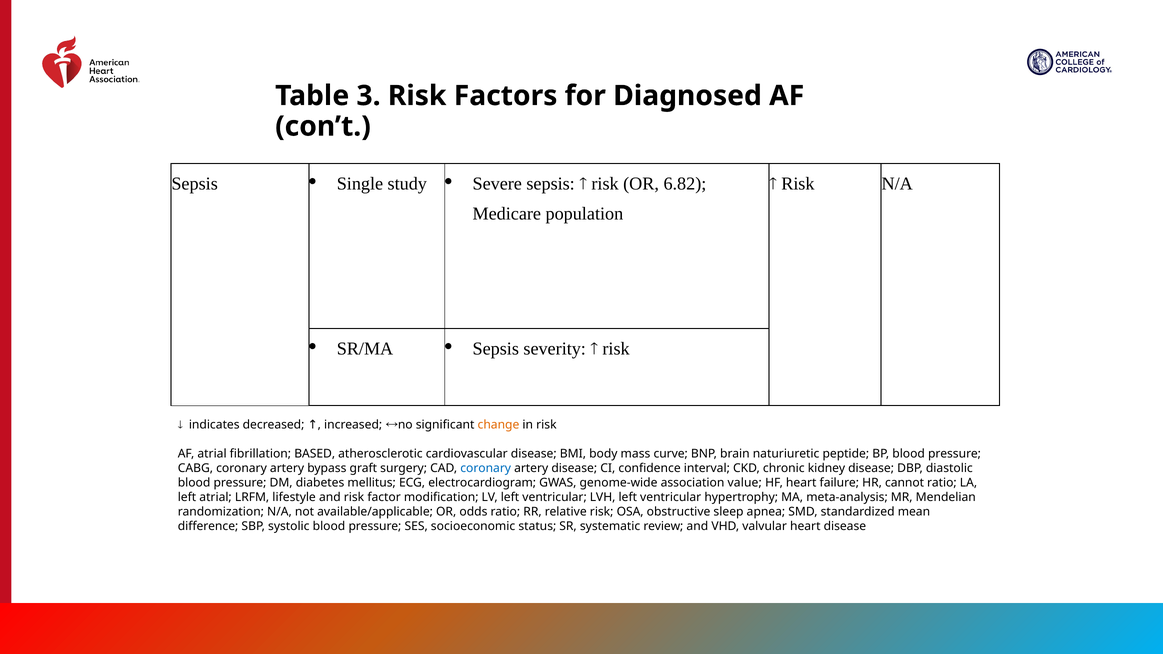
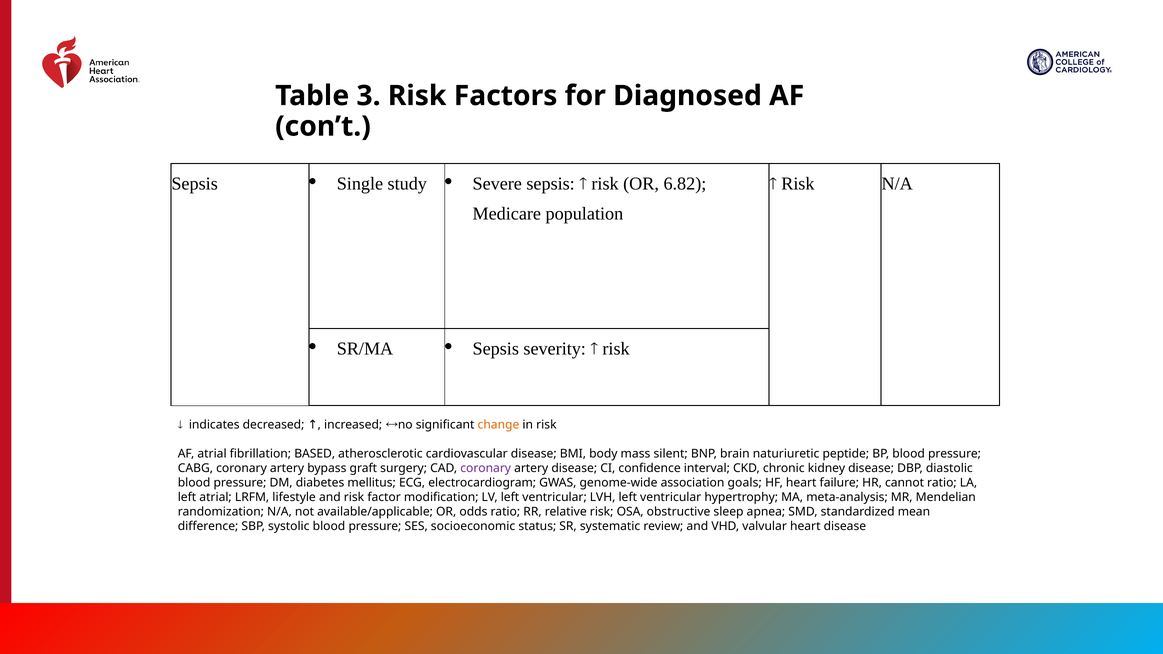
curve: curve -> silent
coronary at (486, 468) colour: blue -> purple
value: value -> goals
